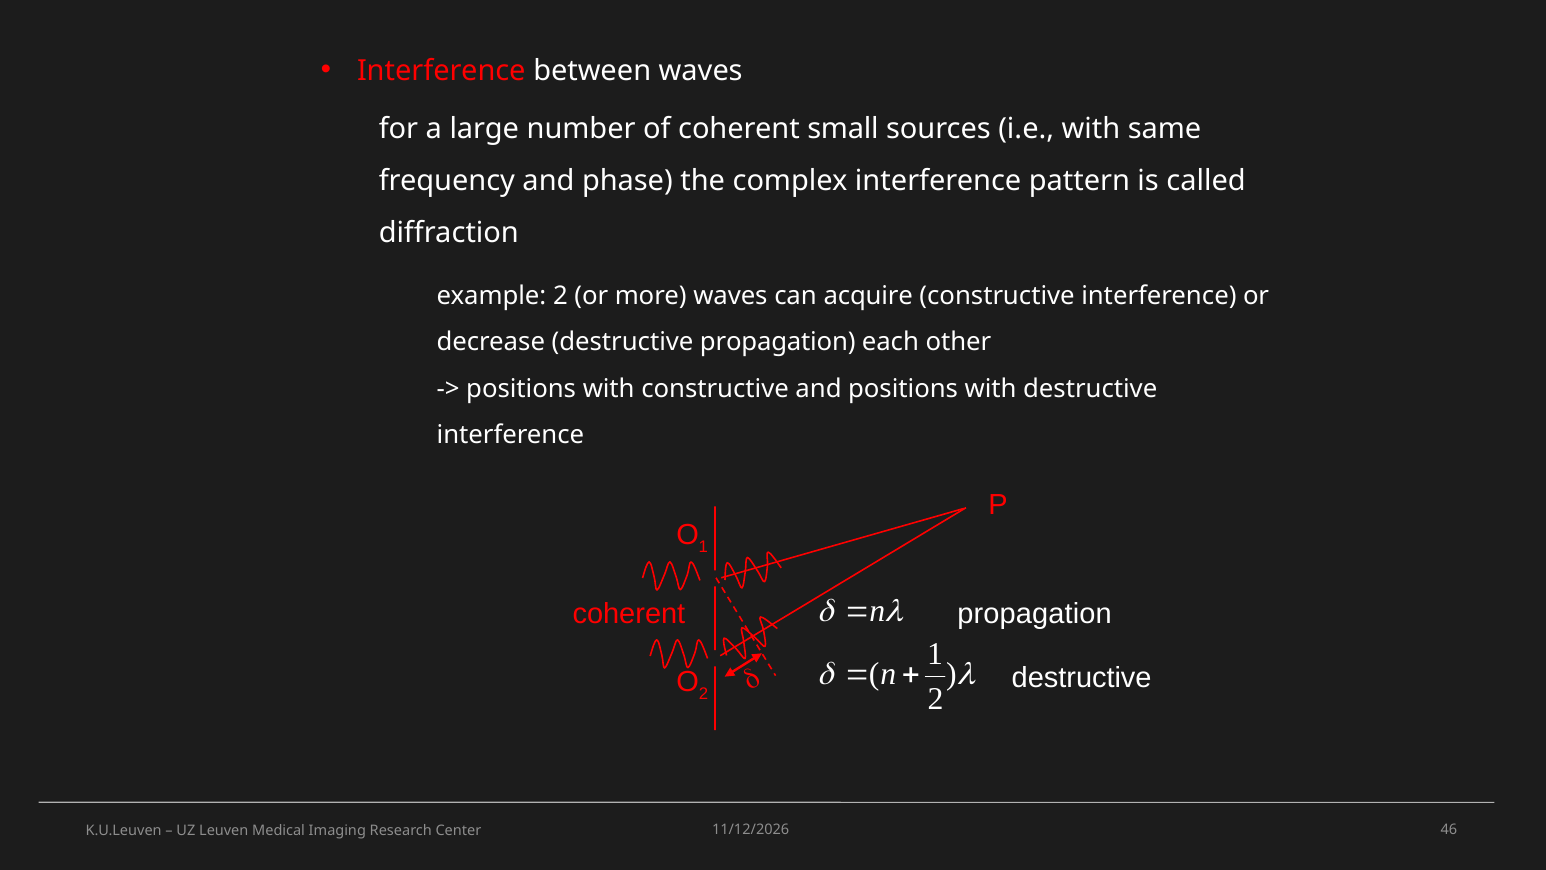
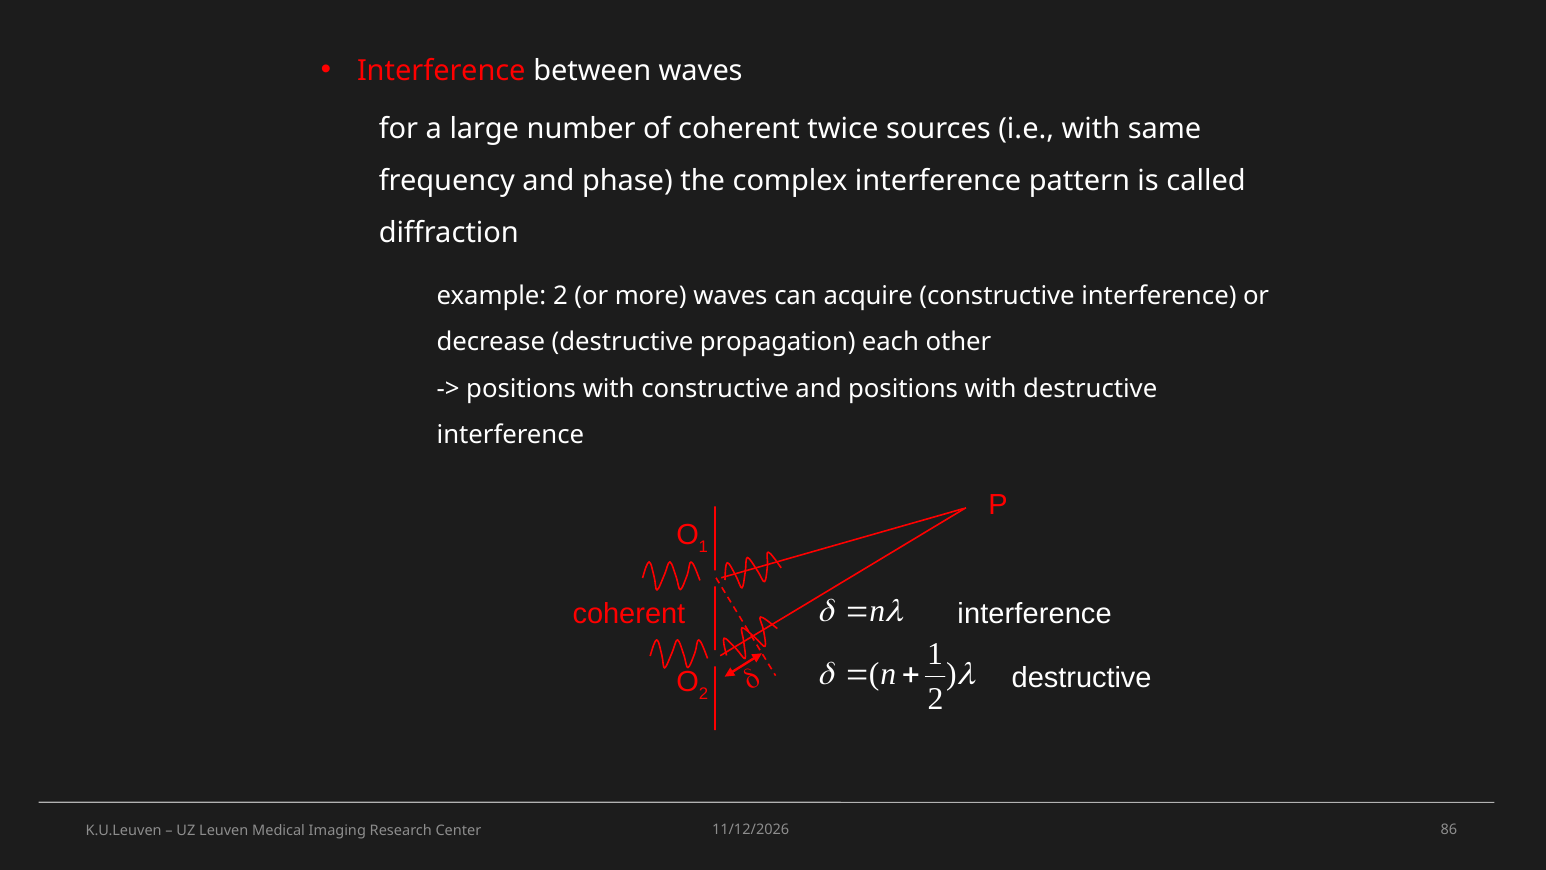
small: small -> twice
propagation at (1035, 614): propagation -> interference
46: 46 -> 86
